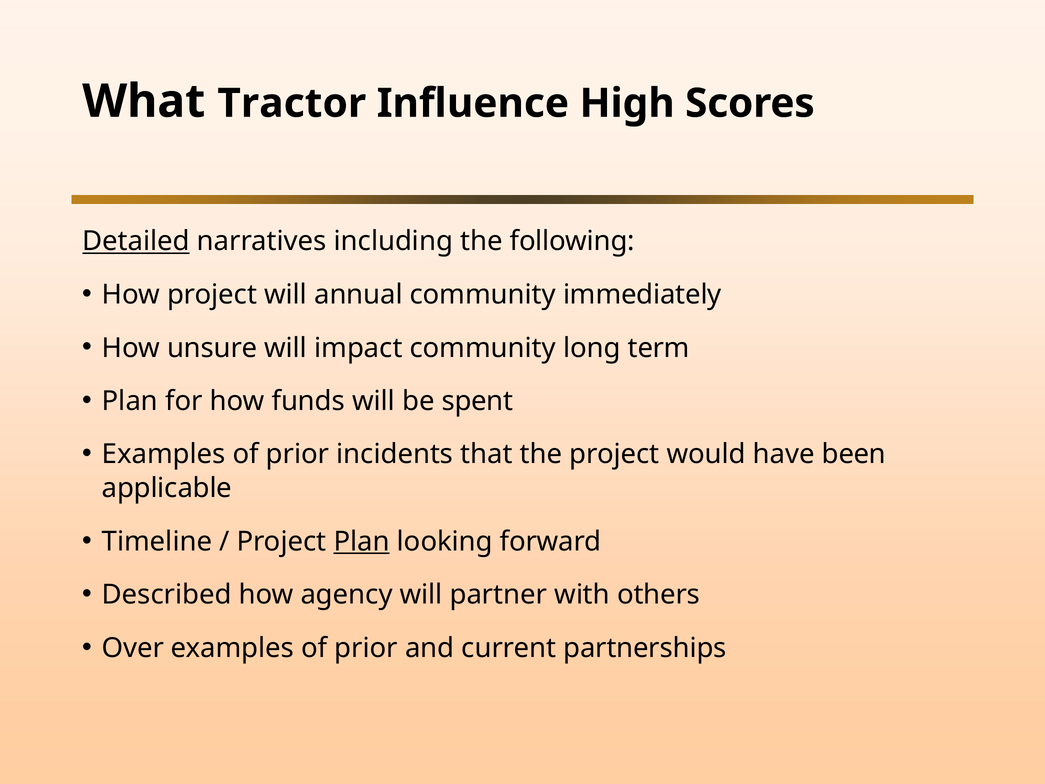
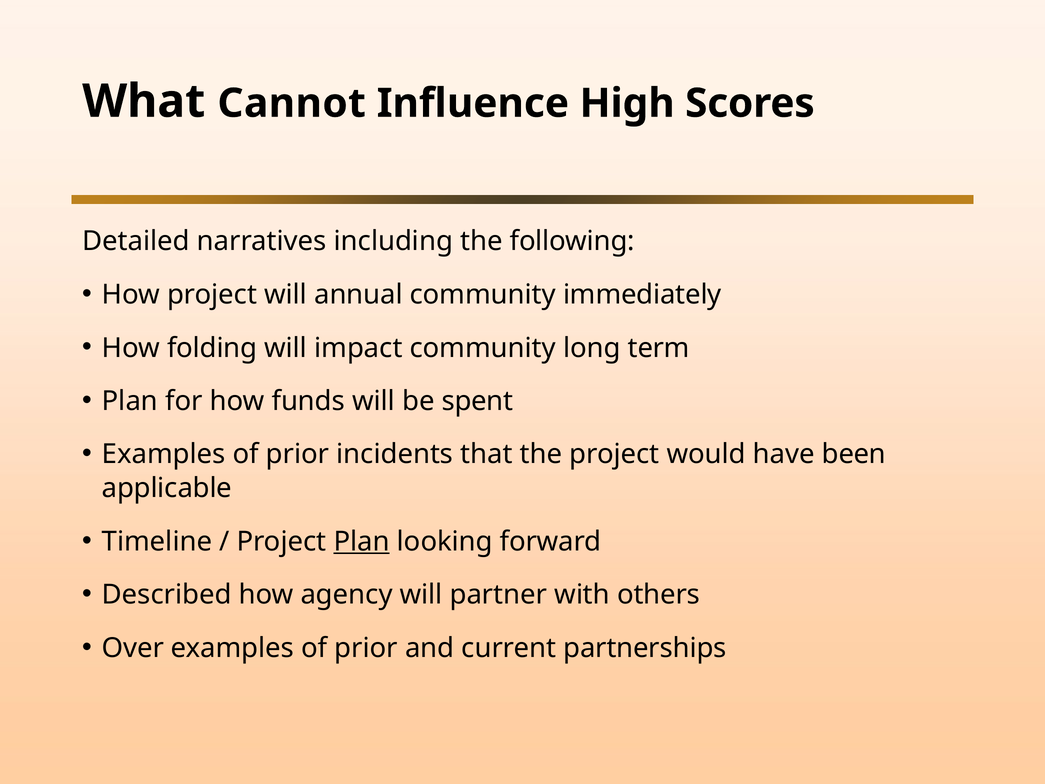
Tractor: Tractor -> Cannot
Detailed underline: present -> none
unsure: unsure -> folding
